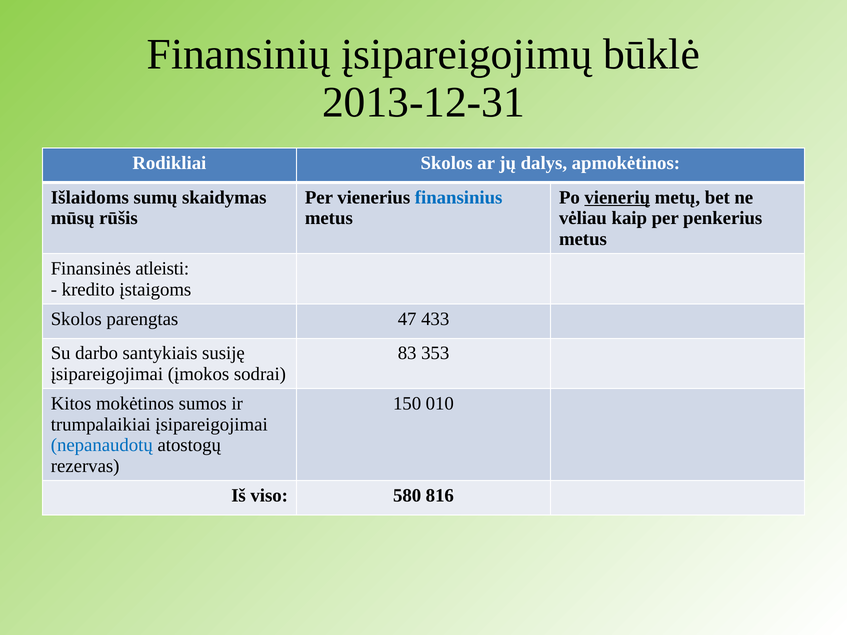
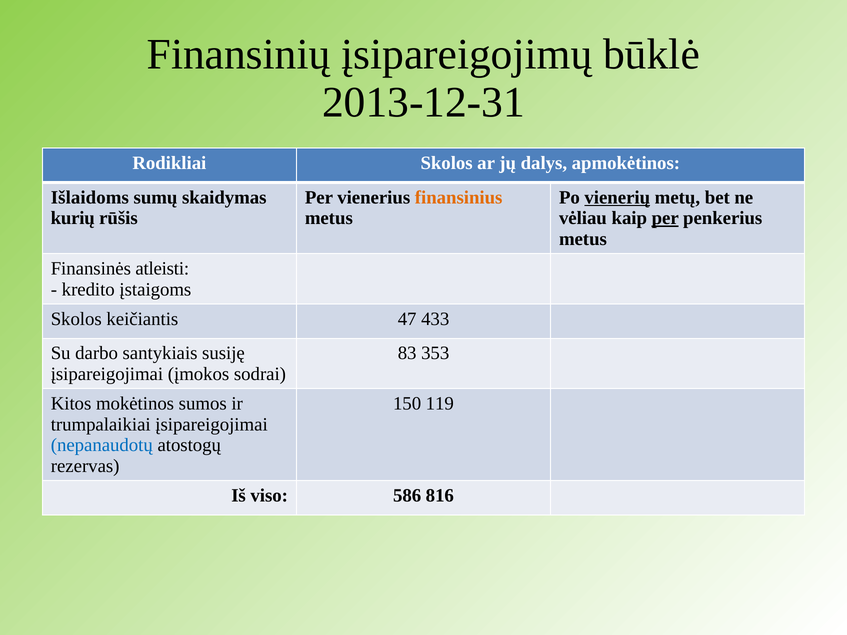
finansinius colour: blue -> orange
mūsų: mūsų -> kurių
per at (665, 218) underline: none -> present
parengtas: parengtas -> keičiantis
010: 010 -> 119
580: 580 -> 586
